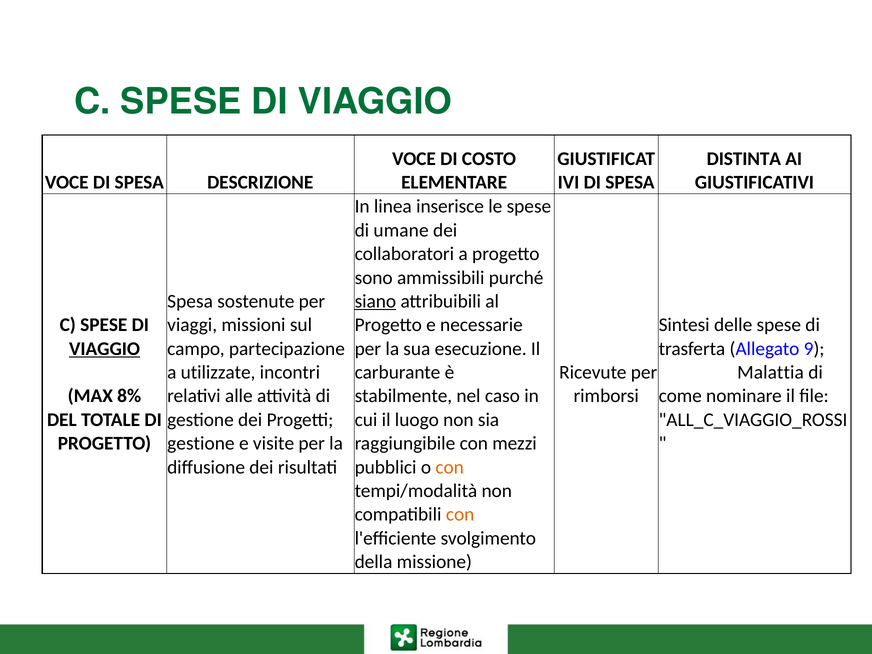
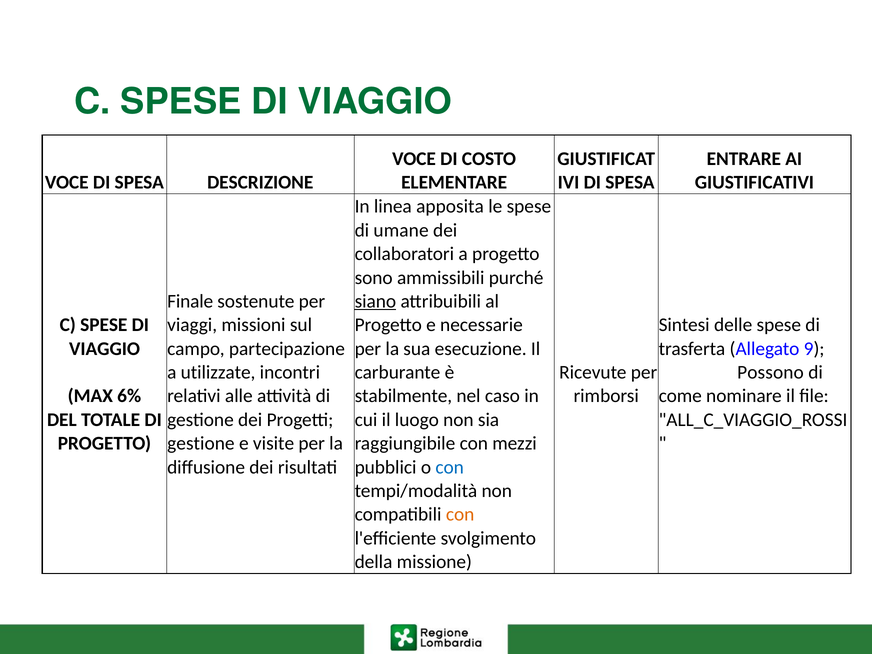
DISTINTA: DISTINTA -> ENTRARE
inserisce: inserisce -> apposita
Spesa at (190, 301): Spesa -> Finale
VIAGGIO at (105, 349) underline: present -> none
Malattia: Malattia -> Possono
8%: 8% -> 6%
con at (450, 467) colour: orange -> blue
